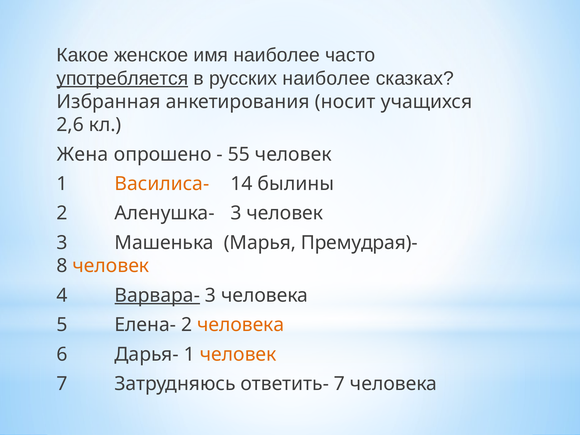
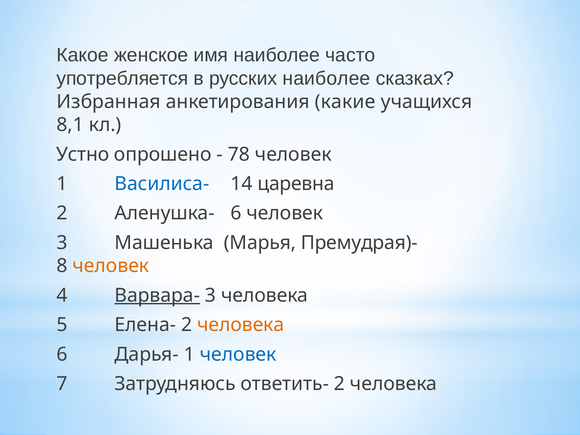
употребляется underline: present -> none
носит: носит -> какие
2,6: 2,6 -> 8,1
Жена: Жена -> Устно
55: 55 -> 78
Василиса- colour: orange -> blue
былины: былины -> царевна
Аленушка- 3: 3 -> 6
человек at (238, 354) colour: orange -> blue
ответить- 7: 7 -> 2
